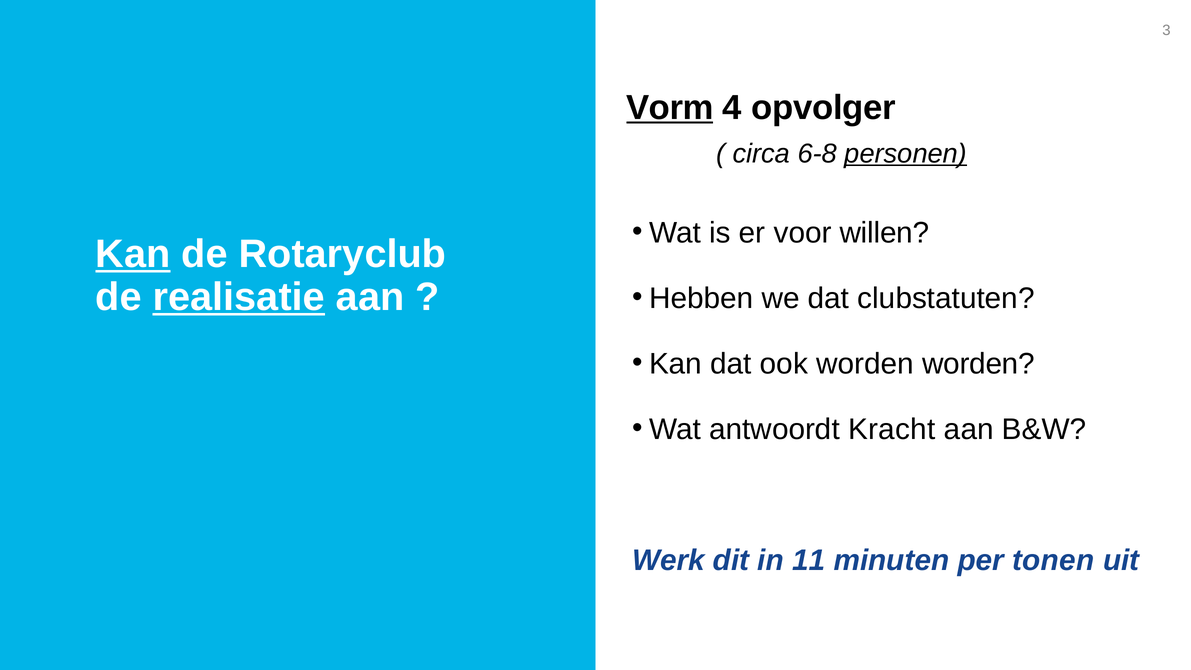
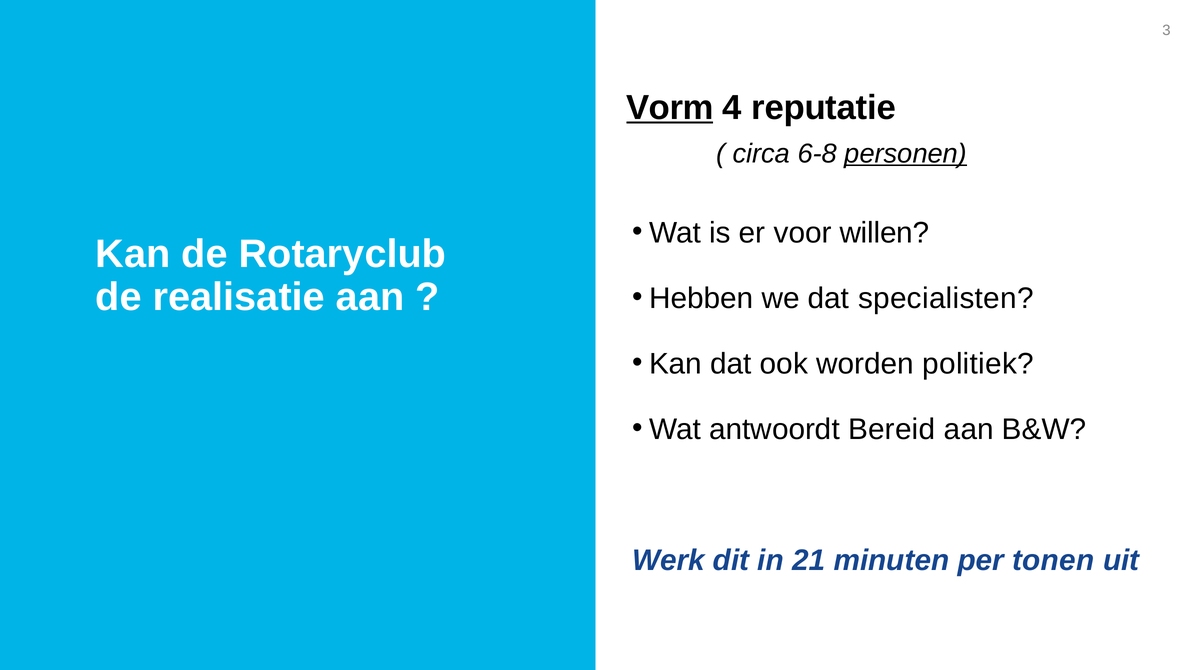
opvolger: opvolger -> reputatie
Kan at (133, 254) underline: present -> none
realisatie underline: present -> none
clubstatuten: clubstatuten -> specialisten
worden worden: worden -> politiek
Kracht: Kracht -> Bereid
11: 11 -> 21
